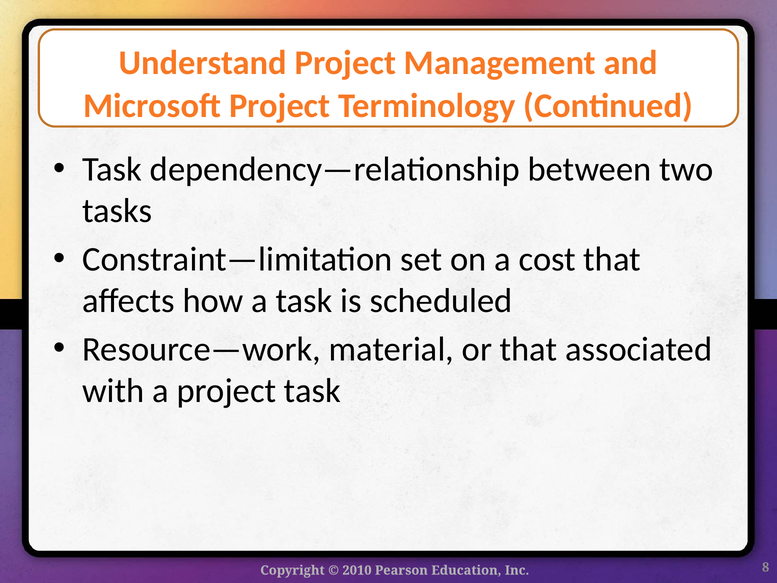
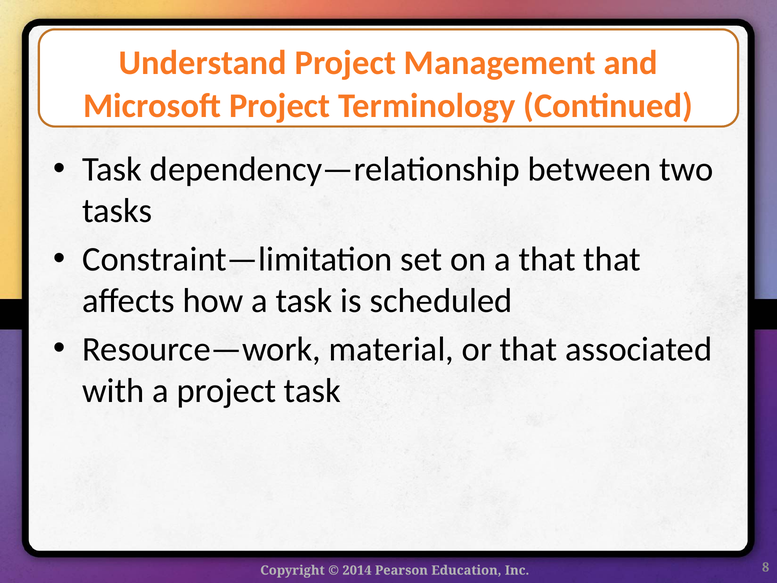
a cost: cost -> that
2010: 2010 -> 2014
